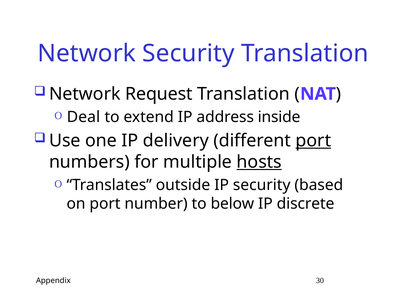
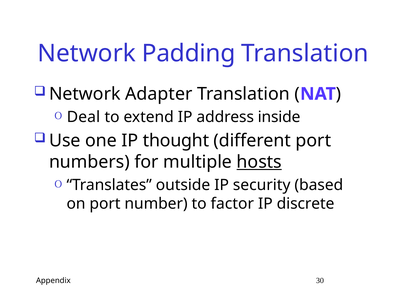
Network Security: Security -> Padding
Request: Request -> Adapter
delivery: delivery -> thought
port at (313, 141) underline: present -> none
below: below -> factor
